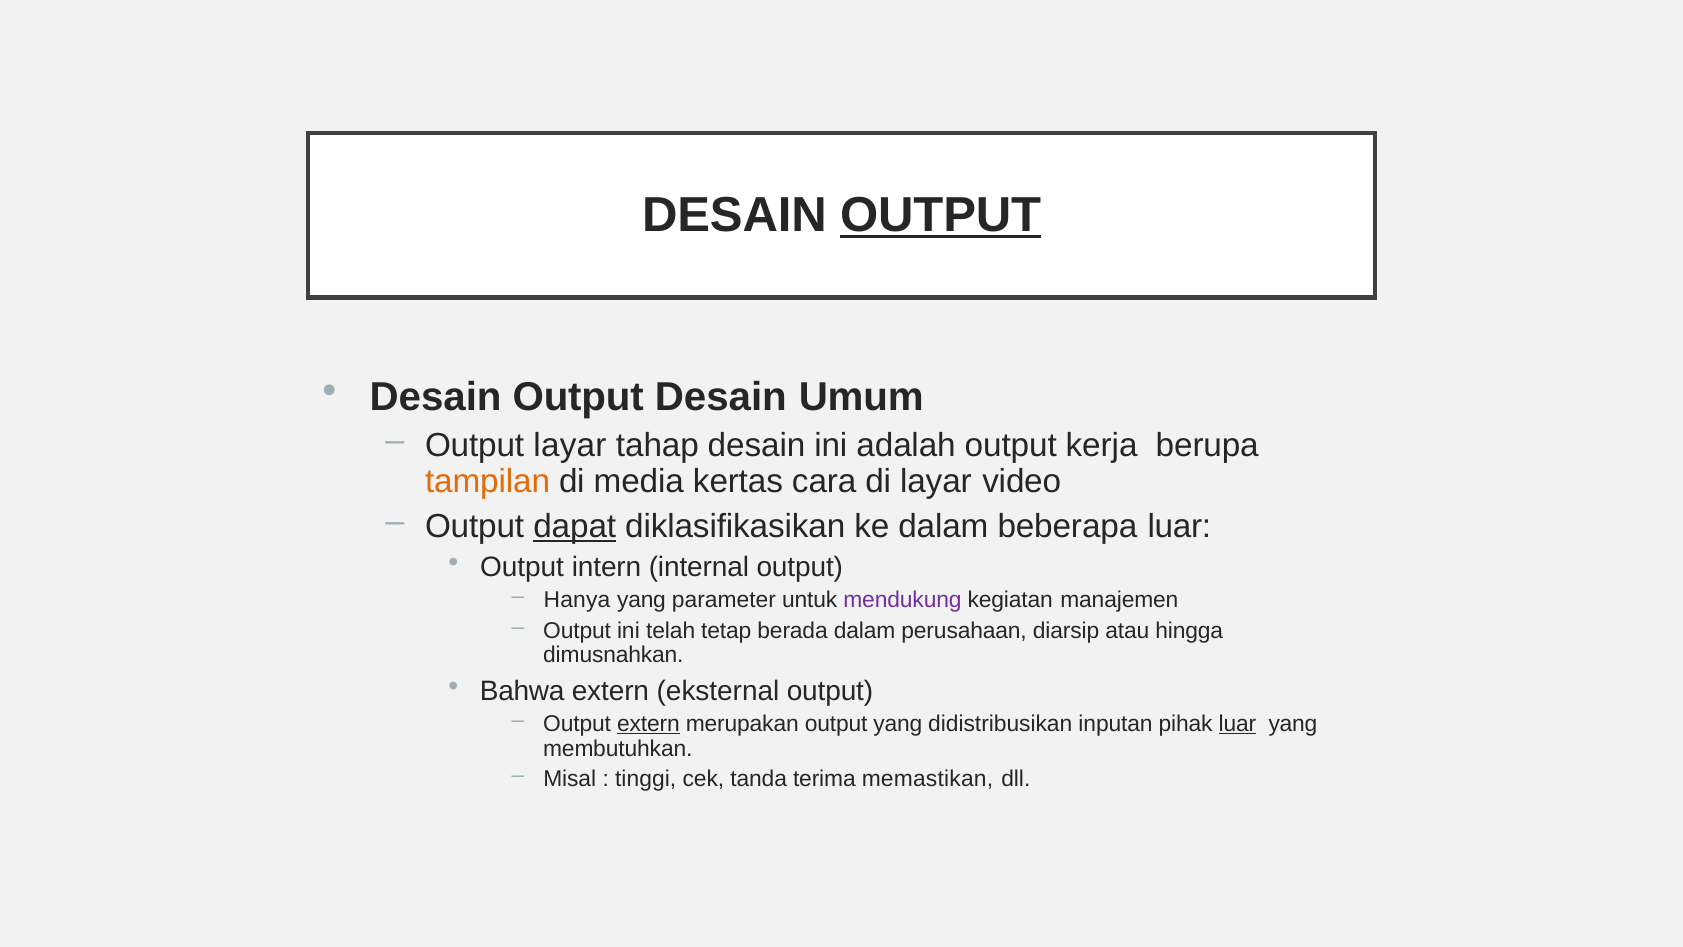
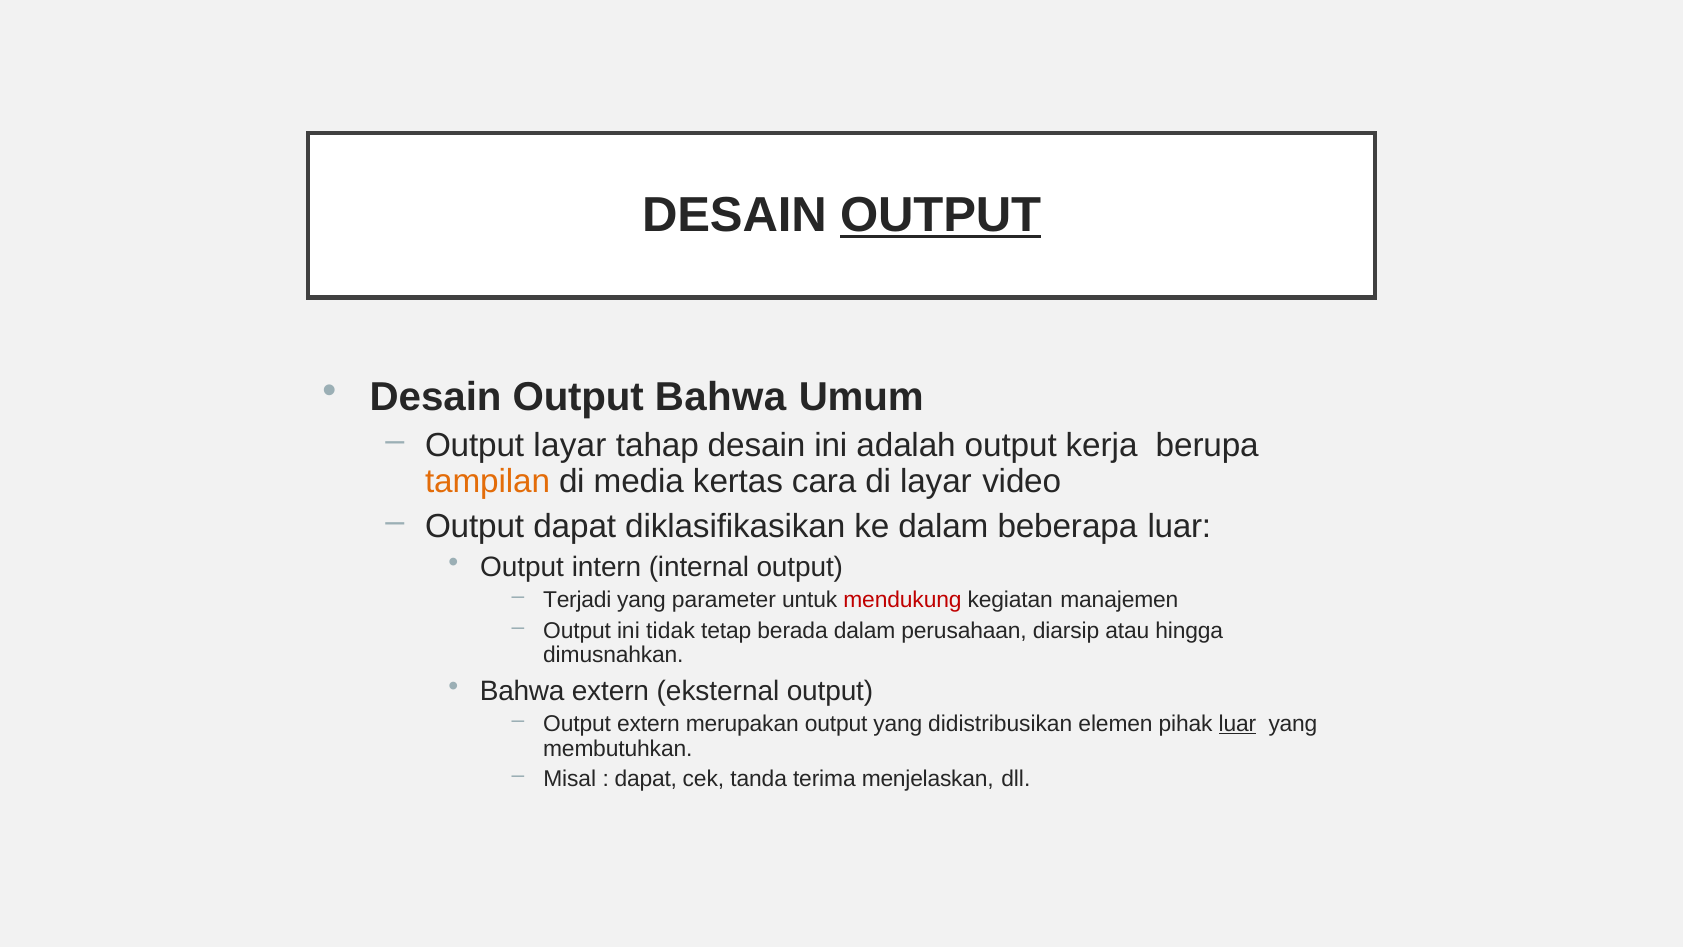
Output Desain: Desain -> Bahwa
dapat at (575, 527) underline: present -> none
Hanya: Hanya -> Terjadi
mendukung colour: purple -> red
telah: telah -> tidak
extern at (648, 724) underline: present -> none
inputan: inputan -> elemen
tinggi at (646, 779): tinggi -> dapat
memastikan: memastikan -> menjelaskan
